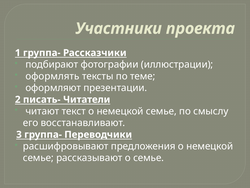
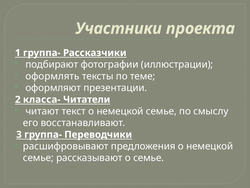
писать-: писать- -> класса-
